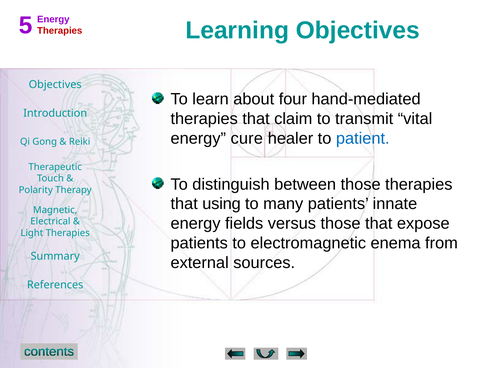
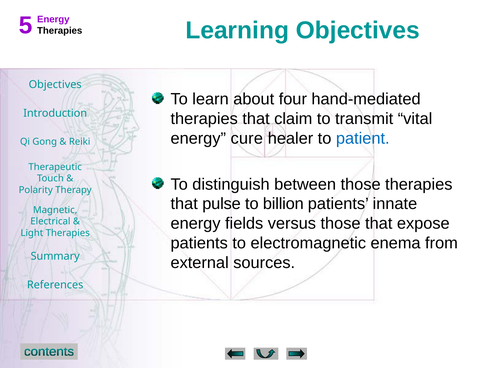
Therapies at (60, 31) colour: red -> black
using: using -> pulse
many: many -> billion
